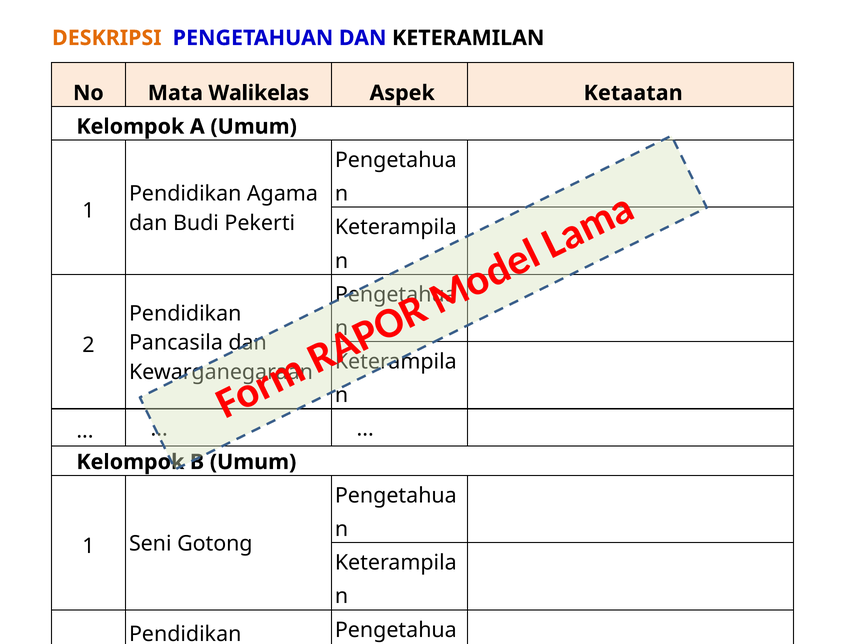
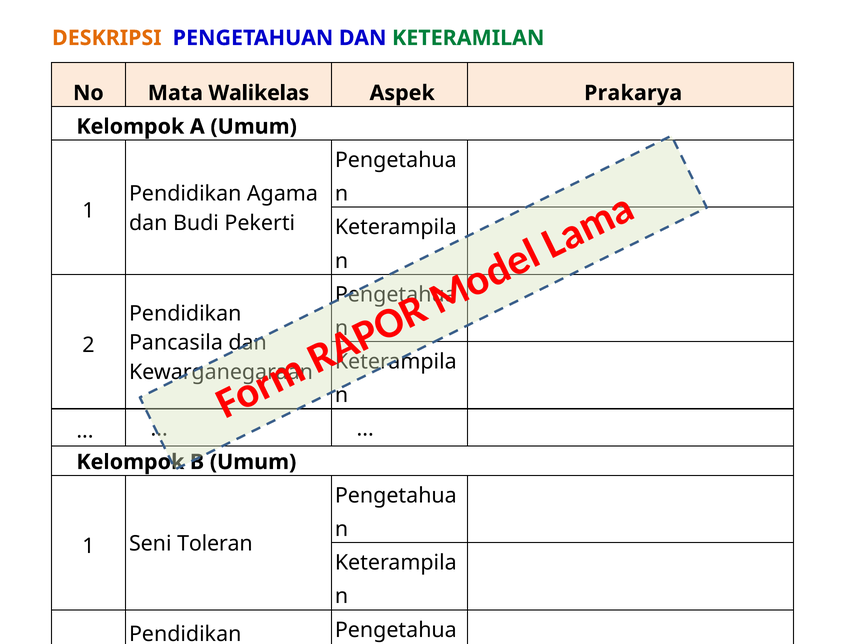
KETERAMILAN colour: black -> green
Ketaatan: Ketaatan -> Prakarya
Gotong: Gotong -> Toleran
